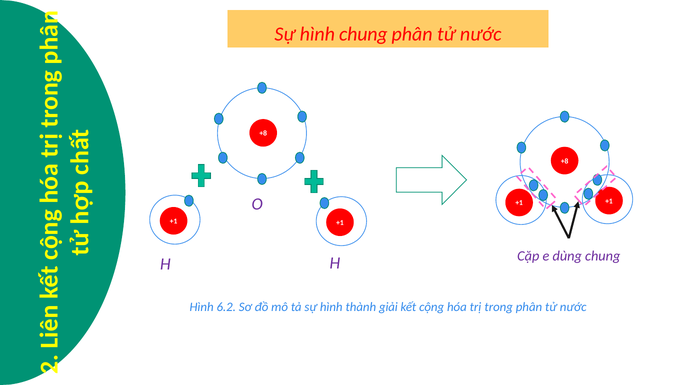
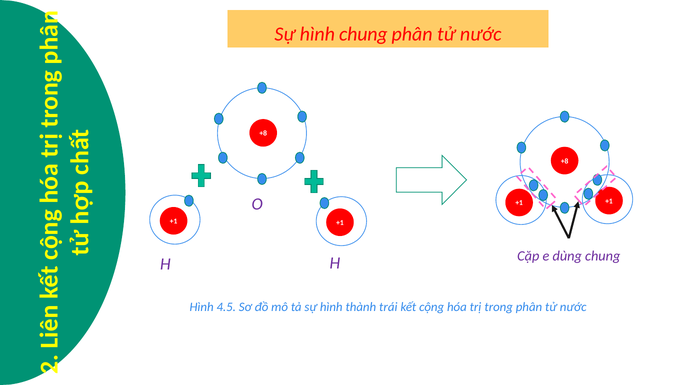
6.2: 6.2 -> 4.5
giải: giải -> trái
